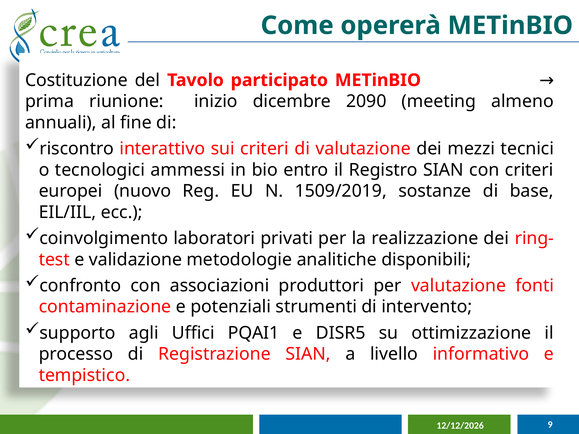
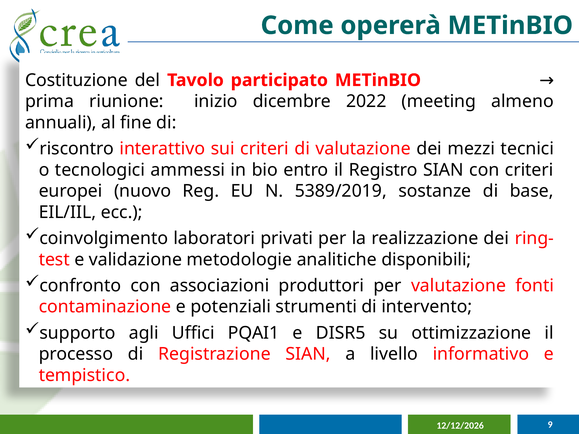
2090: 2090 -> 2022
1509/2019: 1509/2019 -> 5389/2019
